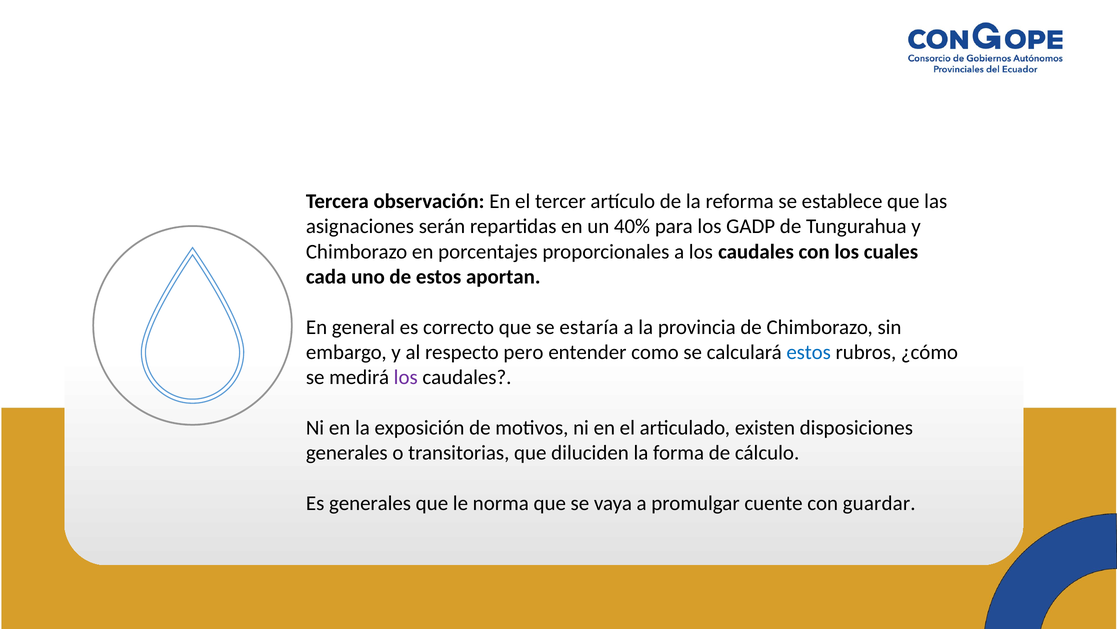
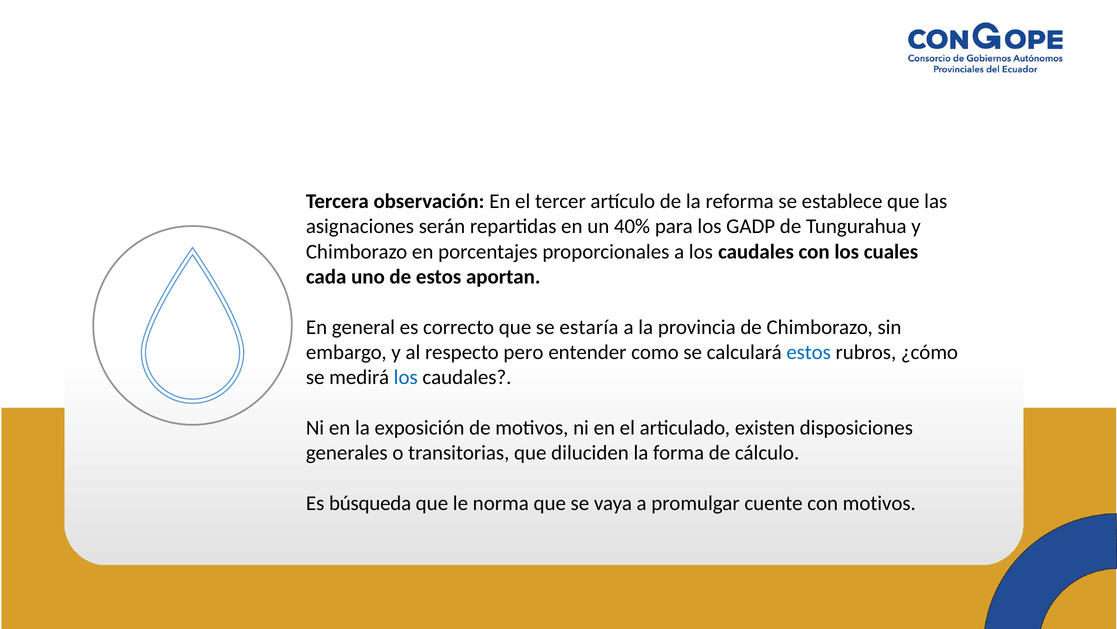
los at (406, 377) colour: purple -> blue
Es generales: generales -> búsqueda
con guardar: guardar -> motivos
